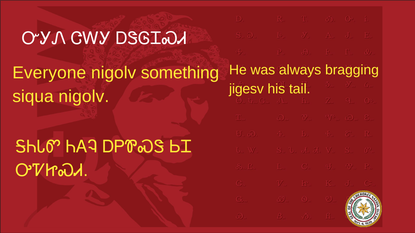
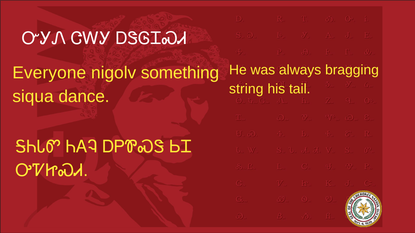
jigesv: jigesv -> string
siqua nigolv: nigolv -> dance
